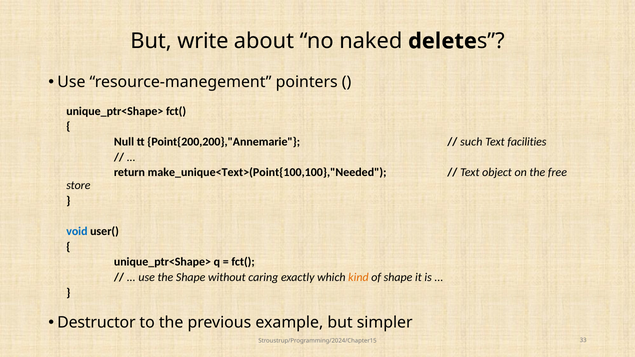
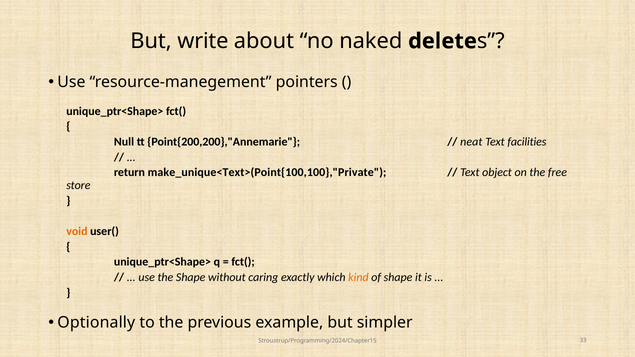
such: such -> neat
make_unique<Text>(Point{100,100},"Needed: make_unique<Text>(Point{100,100},"Needed -> make_unique<Text>(Point{100,100},"Private
void colour: blue -> orange
Destructor: Destructor -> Optionally
